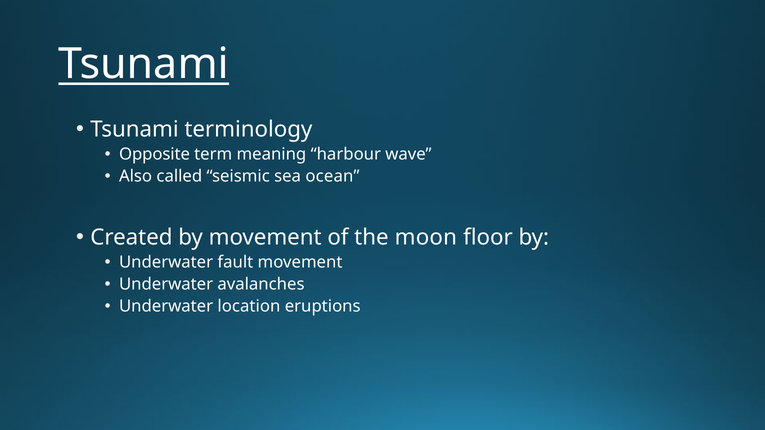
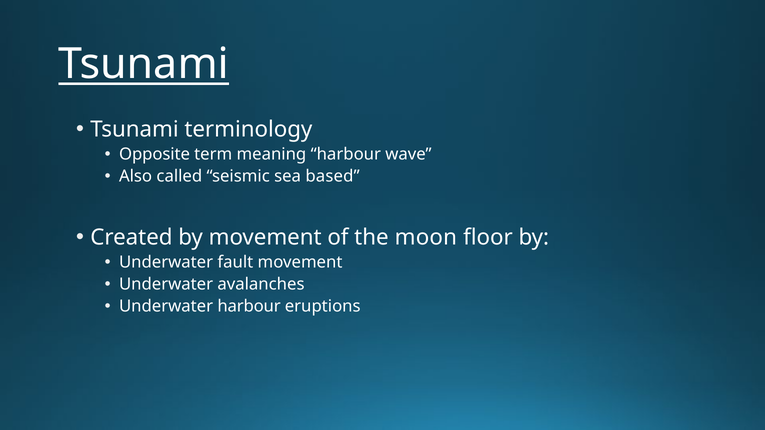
ocean: ocean -> based
Underwater location: location -> harbour
